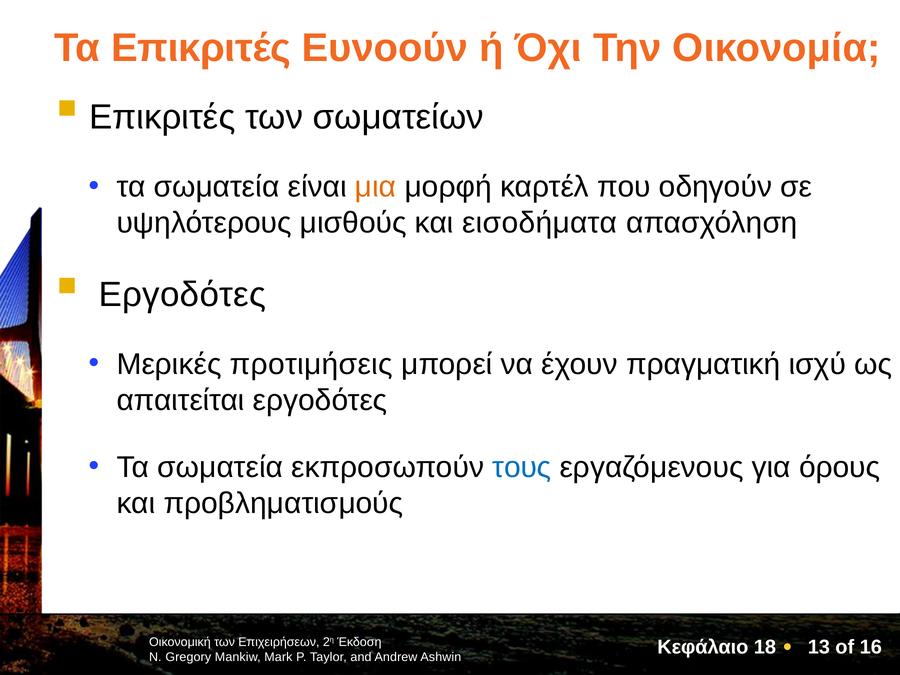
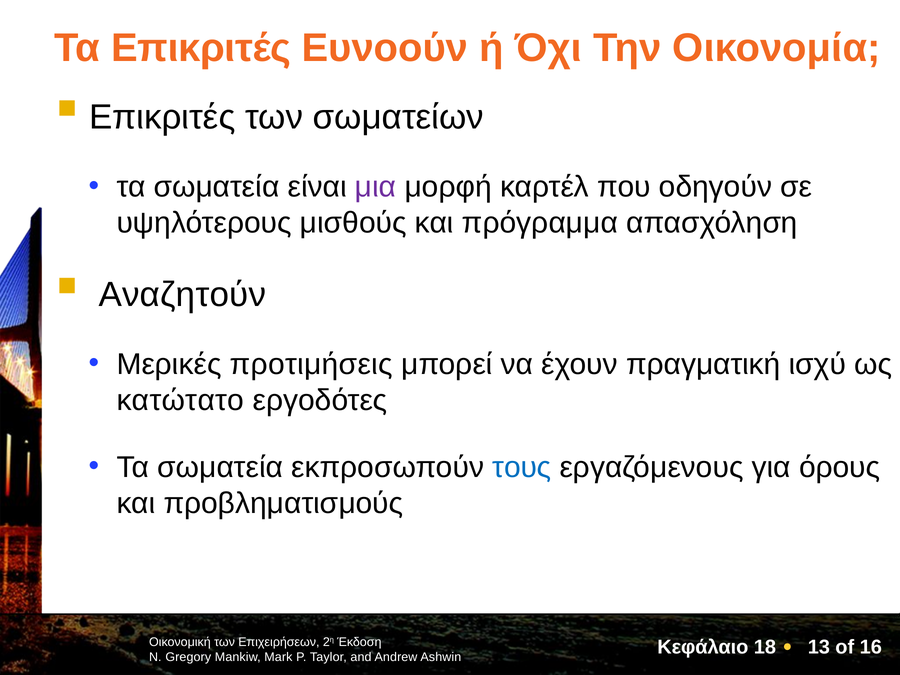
μια colour: orange -> purple
εισοδήματα: εισοδήματα -> πρόγραμμα
Εργοδότες at (182, 295): Εργοδότες -> Αναζητούν
απαιτείται: απαιτείται -> κατώτατο
